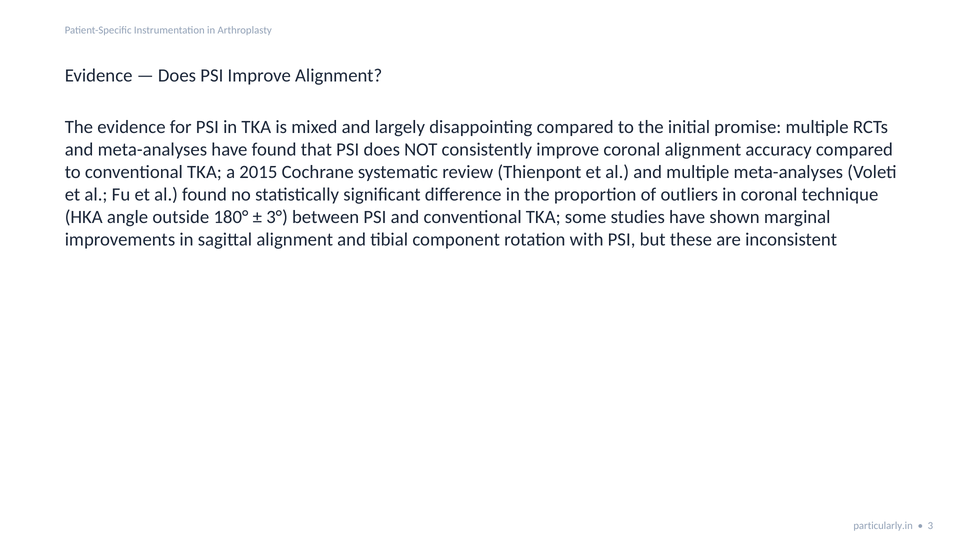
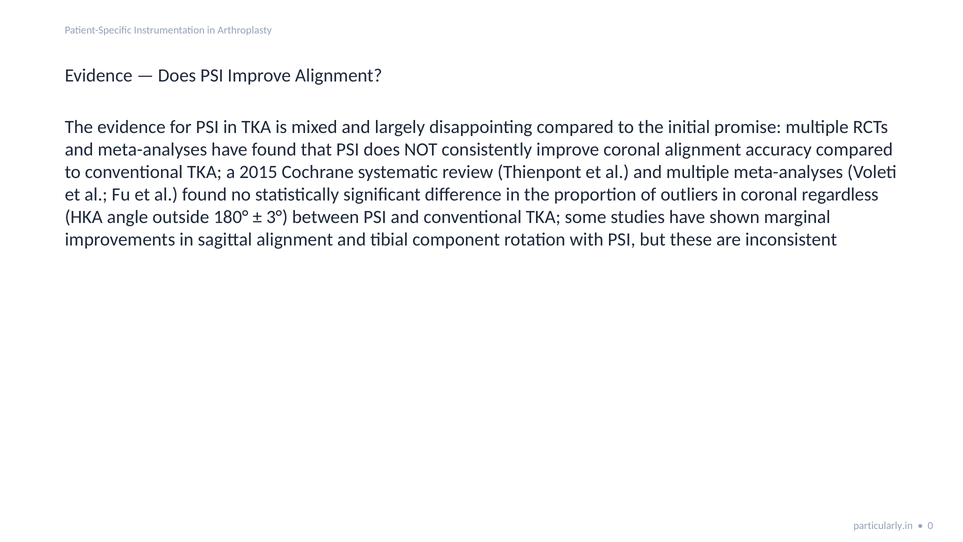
technique: technique -> regardless
3: 3 -> 0
